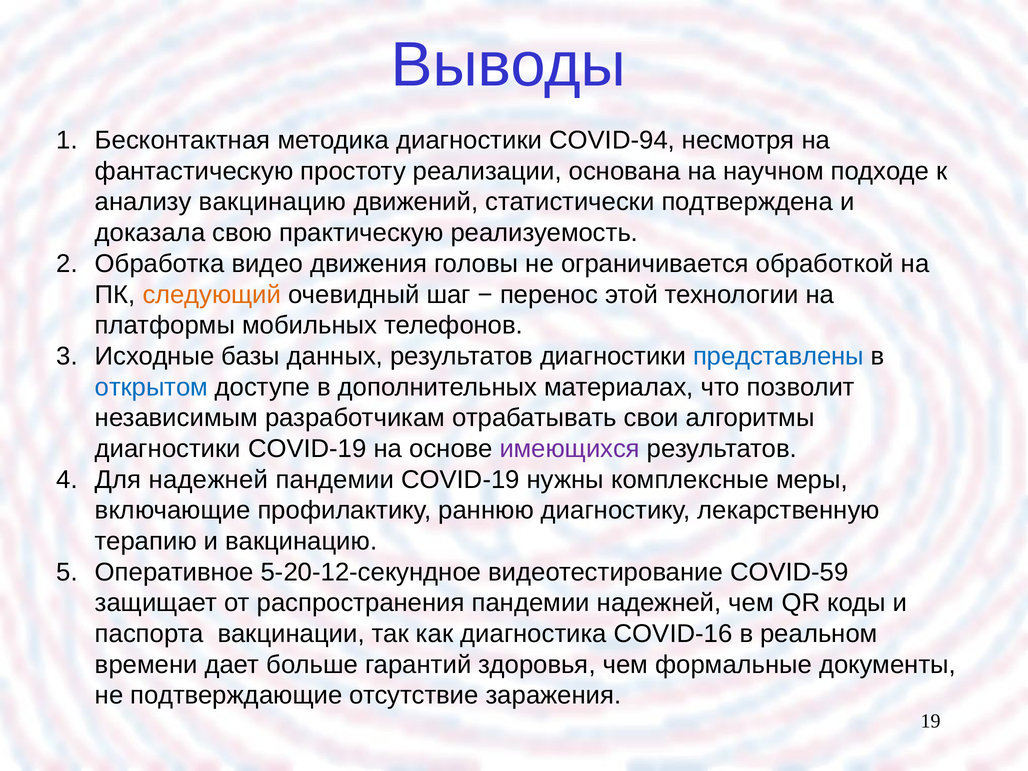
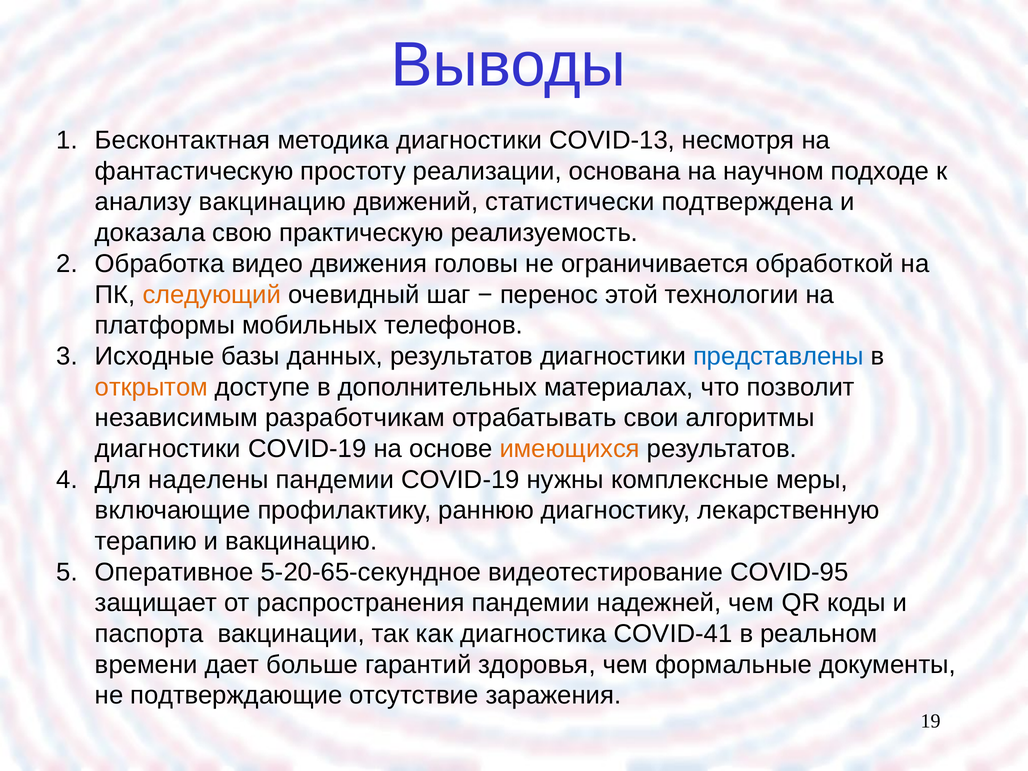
COVID-94: COVID-94 -> COVID-13
открытом colour: blue -> orange
имеющихся colour: purple -> orange
Для надежней: надежней -> наделены
5-20-12-секундное: 5-20-12-секундное -> 5-20-65-секундное
COVID-59: COVID-59 -> COVID-95
COVID-16: COVID-16 -> COVID-41
